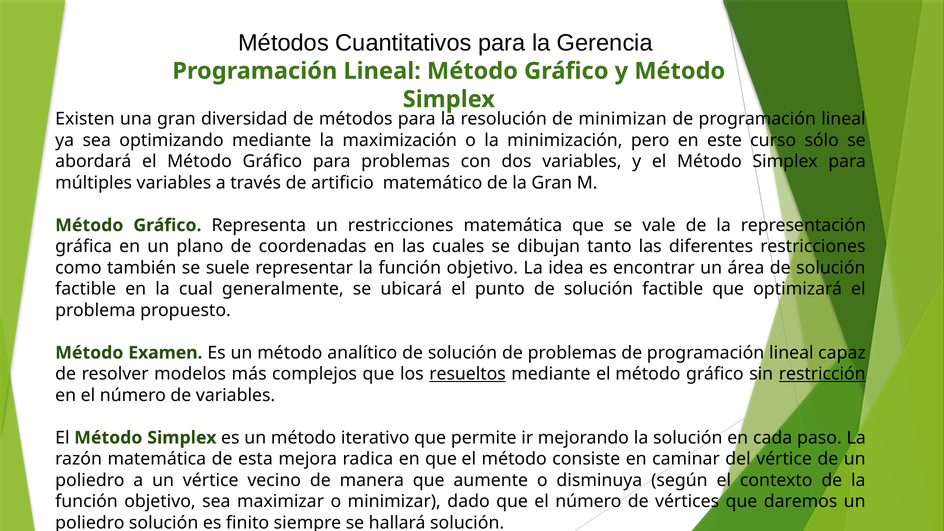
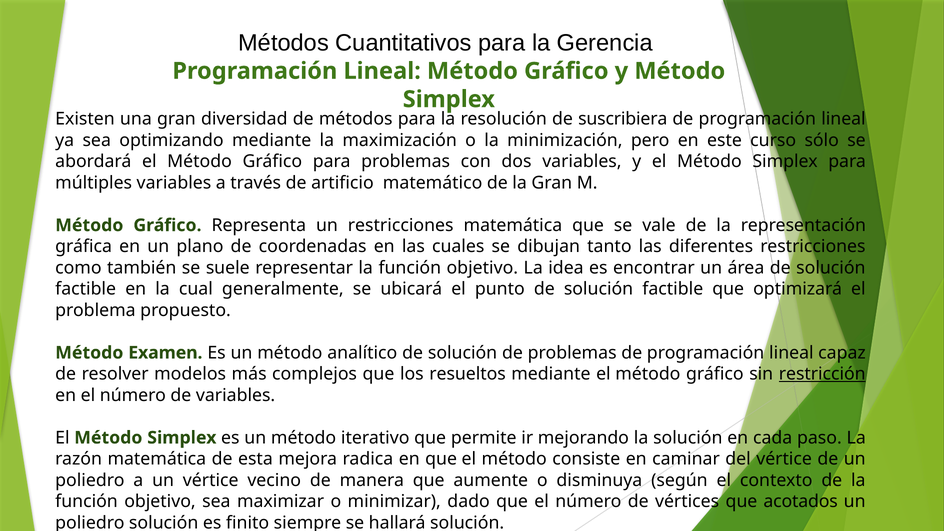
minimizan: minimizan -> suscribiera
resueltos underline: present -> none
daremos: daremos -> acotados
